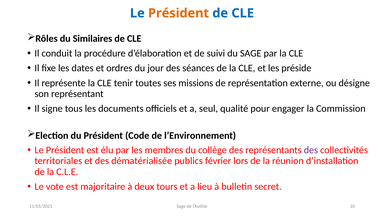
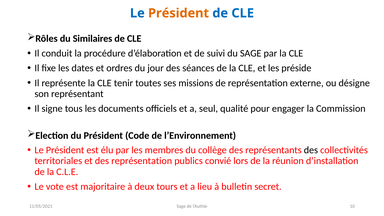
des at (311, 150) colour: purple -> black
des dématérialisée: dématérialisée -> représentation
février: février -> convié
